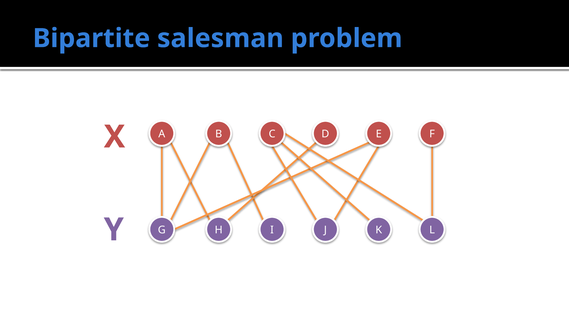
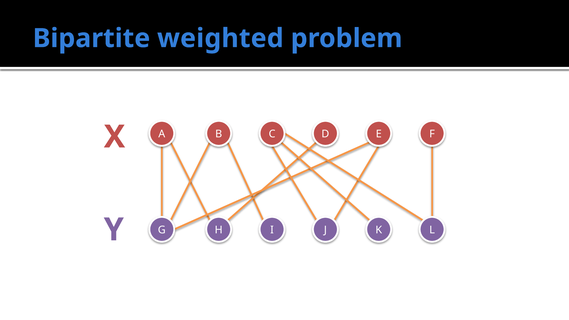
salesman: salesman -> weighted
